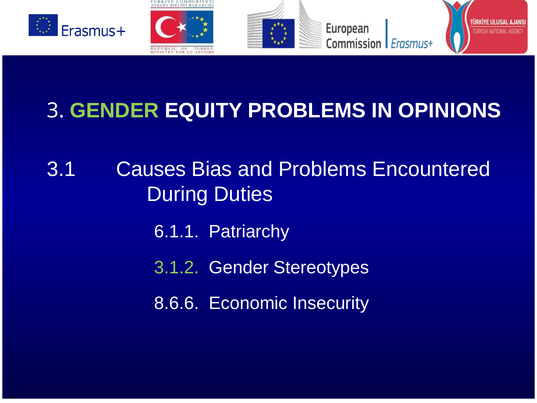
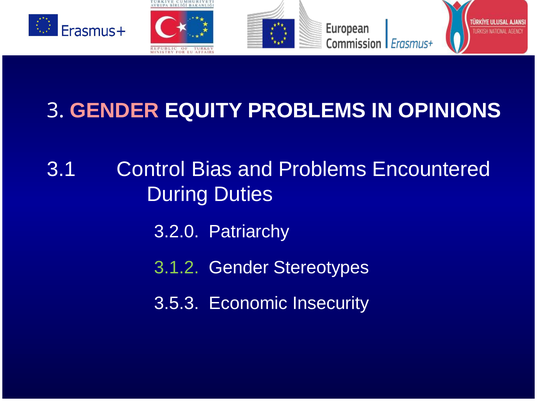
GENDER at (114, 111) colour: light green -> pink
Causes: Causes -> Control
6.1.1: 6.1.1 -> 3.2.0
8.6.6: 8.6.6 -> 3.5.3
